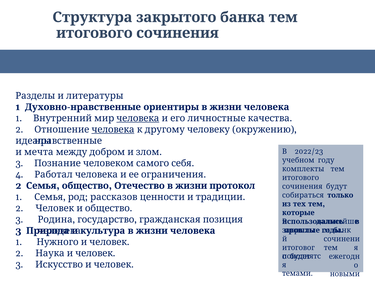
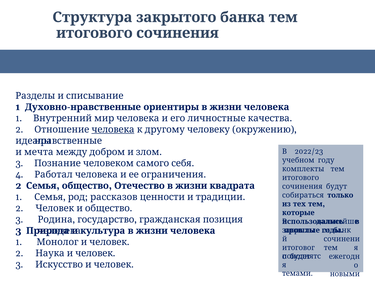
литературы: литературы -> списывание
человека at (138, 118) underline: present -> none
протокол: протокол -> квадрата
Нужного: Нужного -> Монолог
